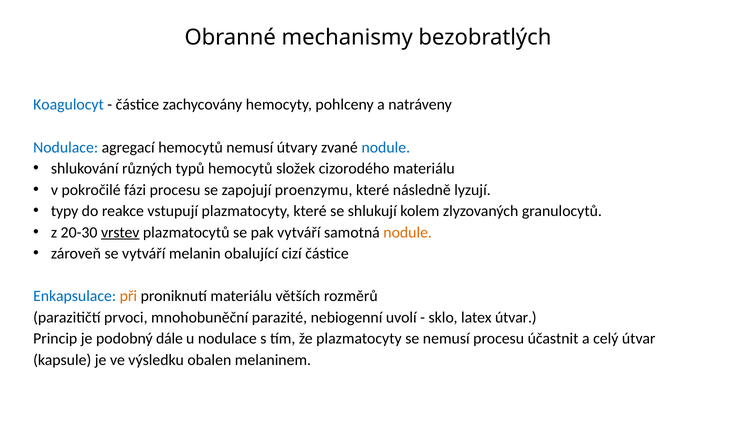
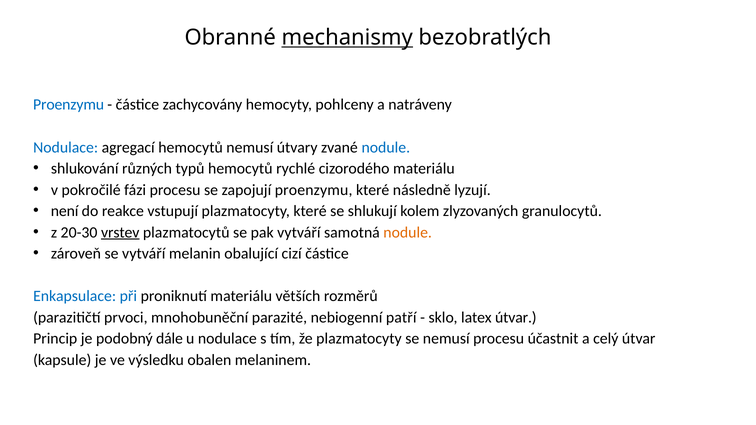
mechanismy underline: none -> present
Koagulocyt at (69, 105): Koagulocyt -> Proenzymu
složek: složek -> rychlé
typy: typy -> není
při colour: orange -> blue
uvolí: uvolí -> patří
